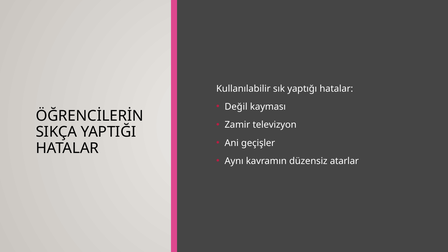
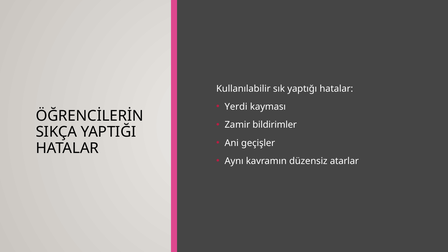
Değil: Değil -> Yerdi
televizyon: televizyon -> bildirimler
